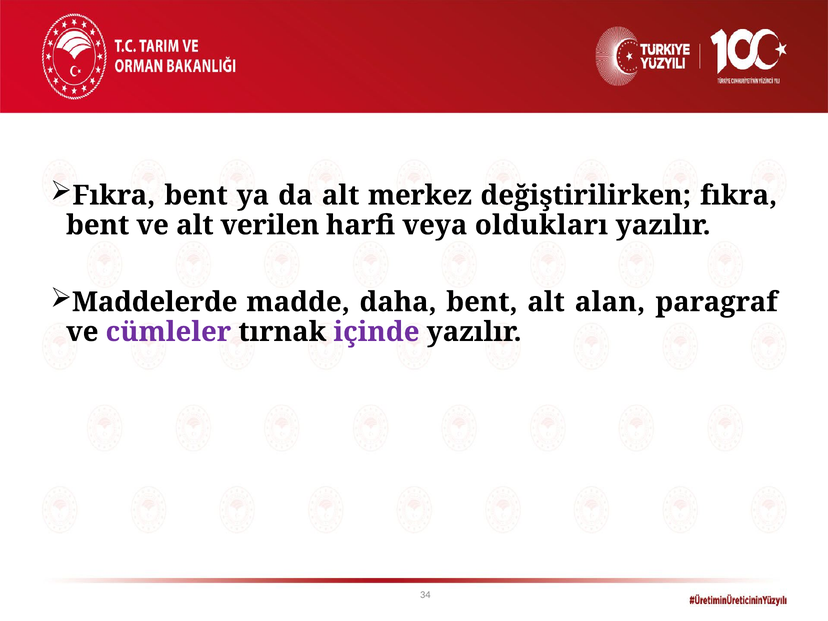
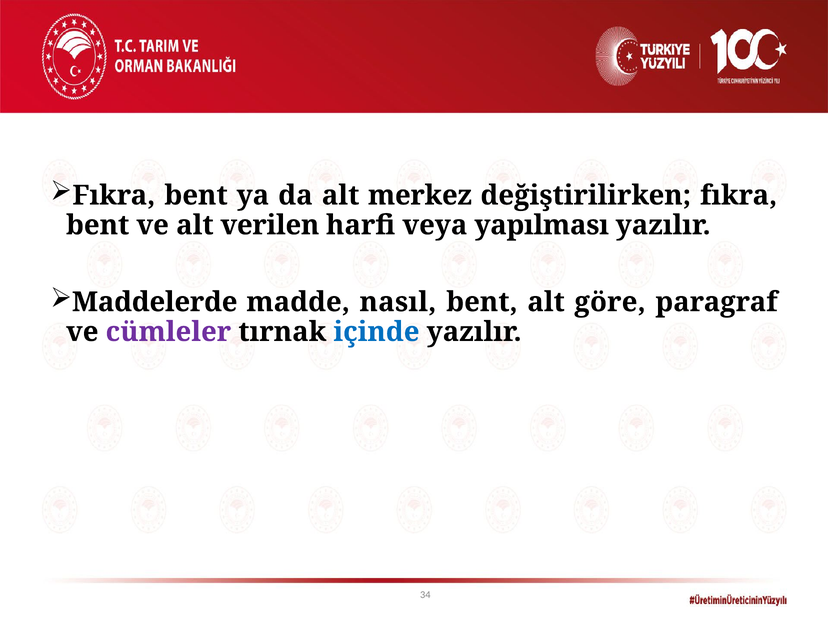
oldukları: oldukları -> yapılması
daha: daha -> nasıl
alan: alan -> göre
içinde colour: purple -> blue
